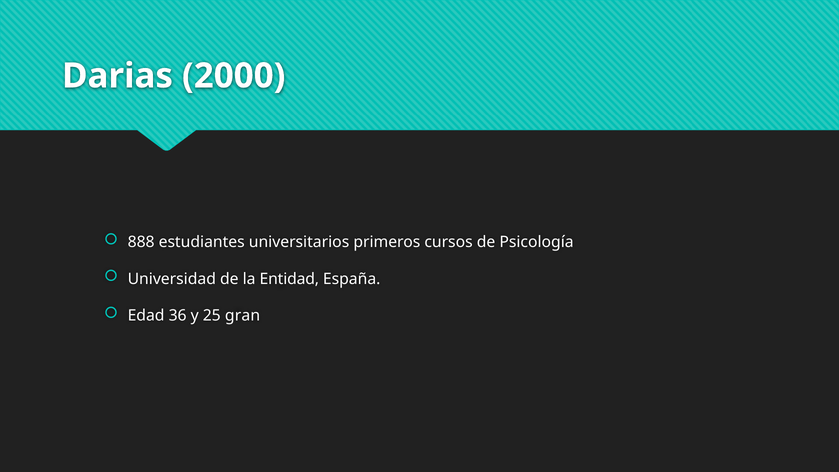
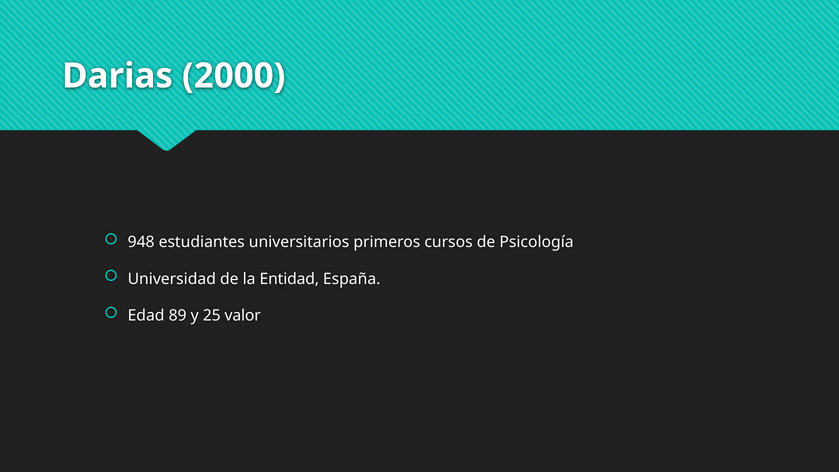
888: 888 -> 948
36: 36 -> 89
gran: gran -> valor
